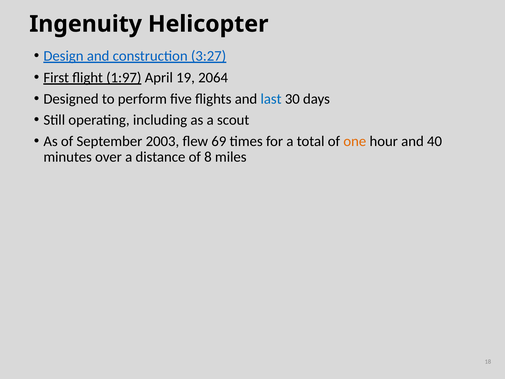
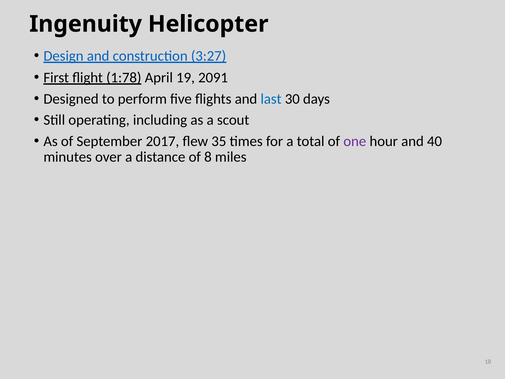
1:97: 1:97 -> 1:78
2064: 2064 -> 2091
2003: 2003 -> 2017
69: 69 -> 35
one colour: orange -> purple
